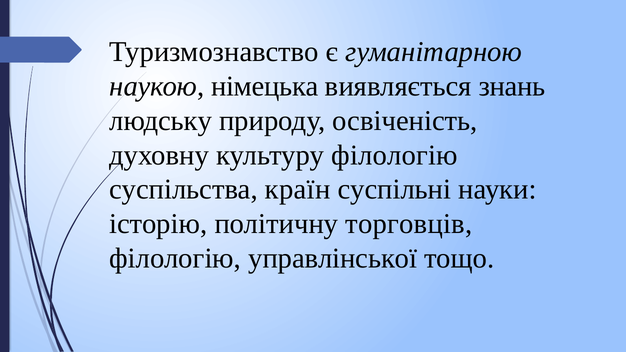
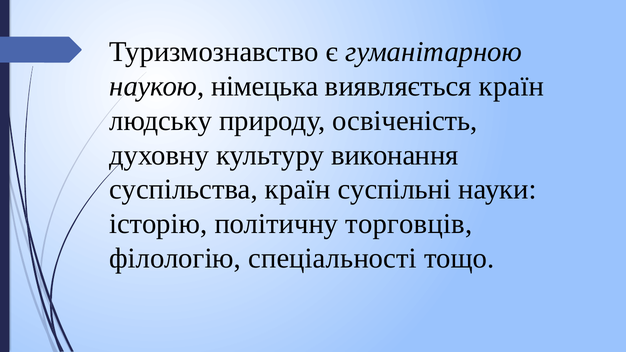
виявляється знань: знань -> країн
культуру філологію: філологію -> виконання
управлінської: управлінської -> спеціальності
